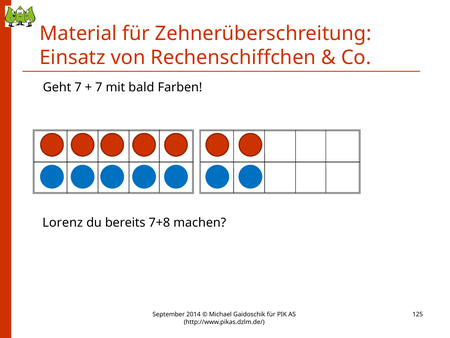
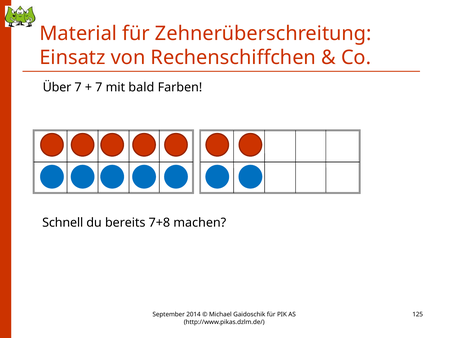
Geht: Geht -> Über
Lorenz: Lorenz -> Schnell
